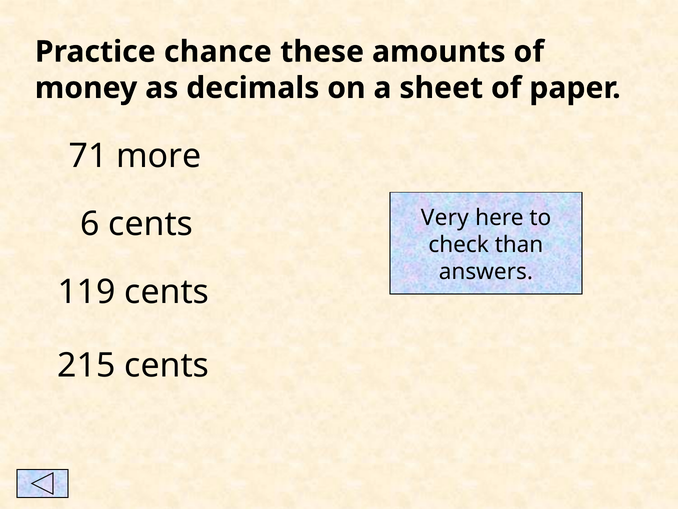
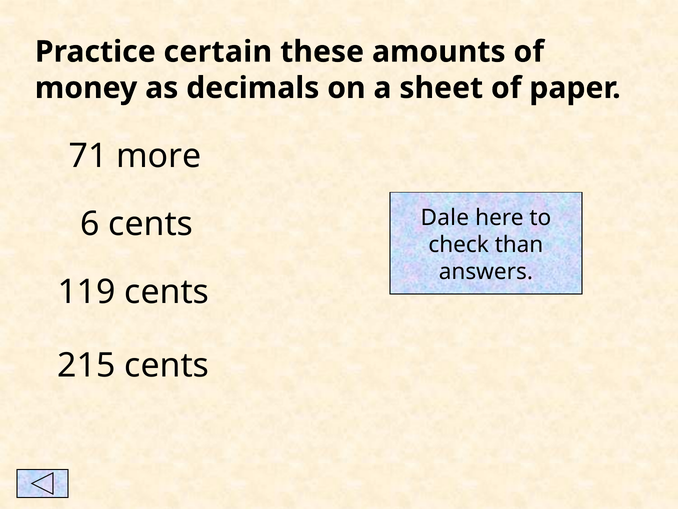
chance: chance -> certain
Very: Very -> Dale
